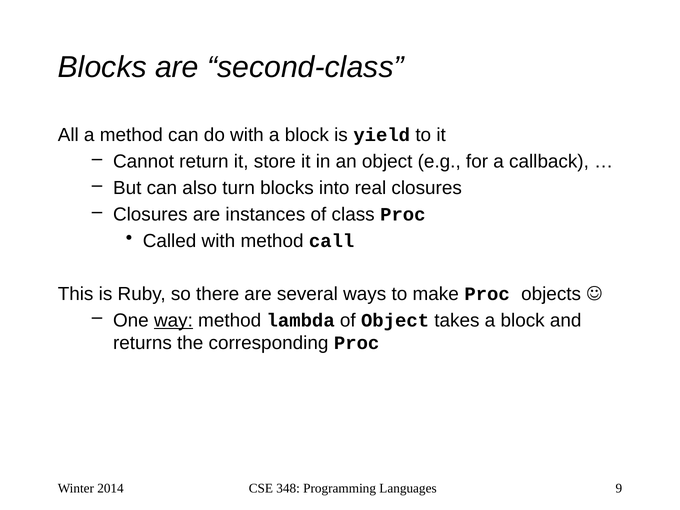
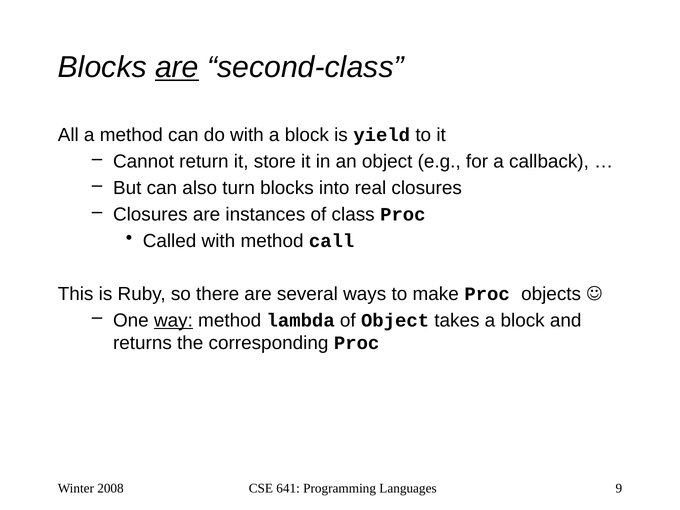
are at (177, 67) underline: none -> present
2014: 2014 -> 2008
348: 348 -> 641
